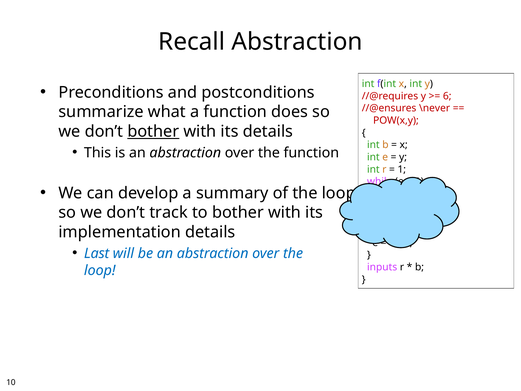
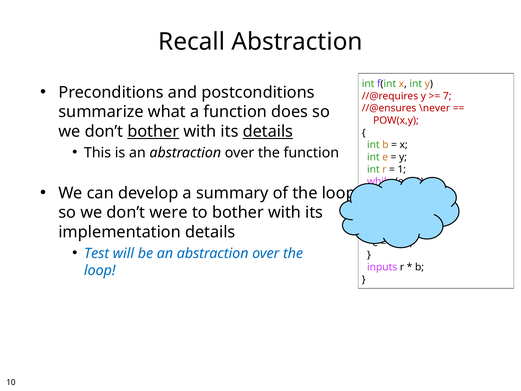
6: 6 -> 7
details at (268, 131) underline: none -> present
track: track -> were
Last: Last -> Test
